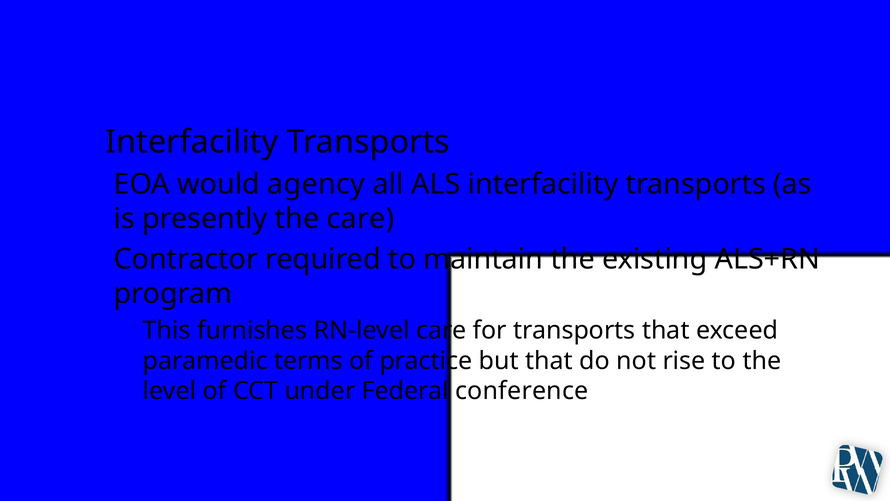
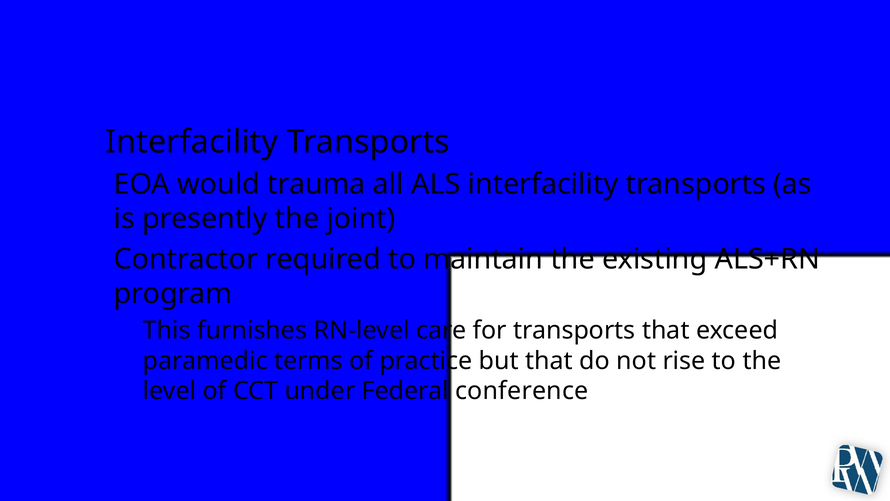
agency: agency -> trauma
the care: care -> joint
